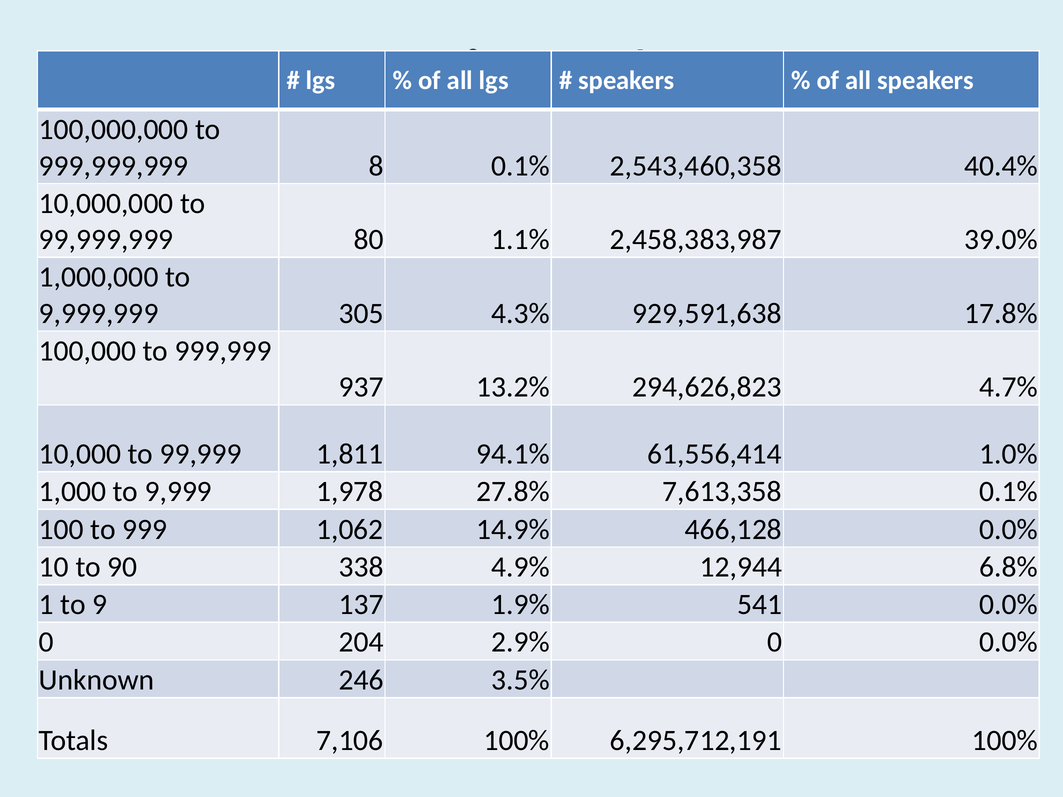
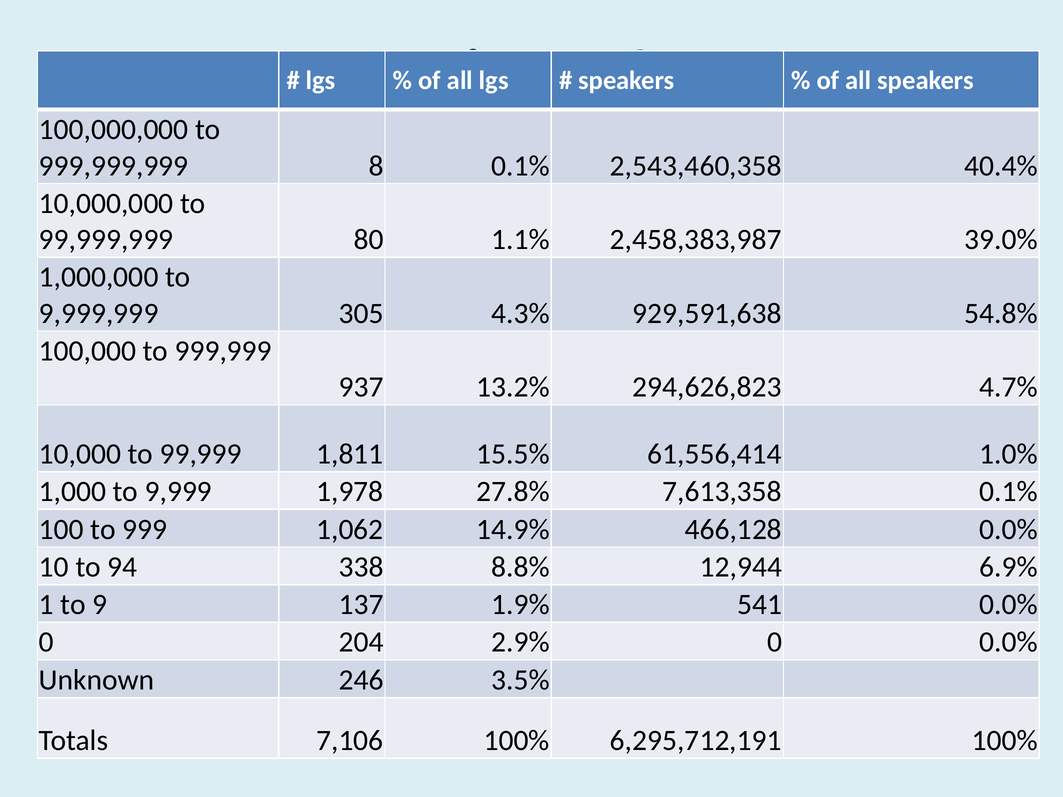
17.8%: 17.8% -> 54.8%
94.1%: 94.1% -> 15.5%
90: 90 -> 94
4.9%: 4.9% -> 8.8%
6.8%: 6.8% -> 6.9%
